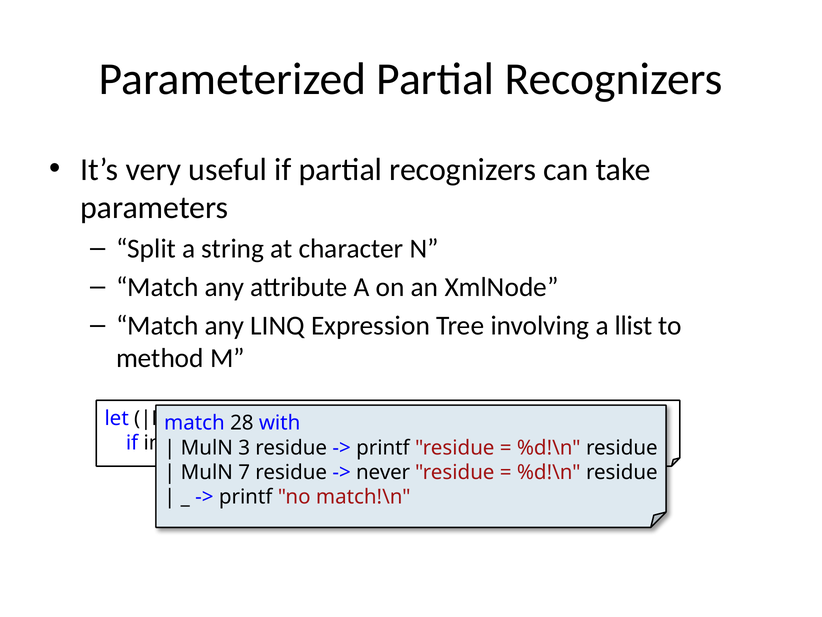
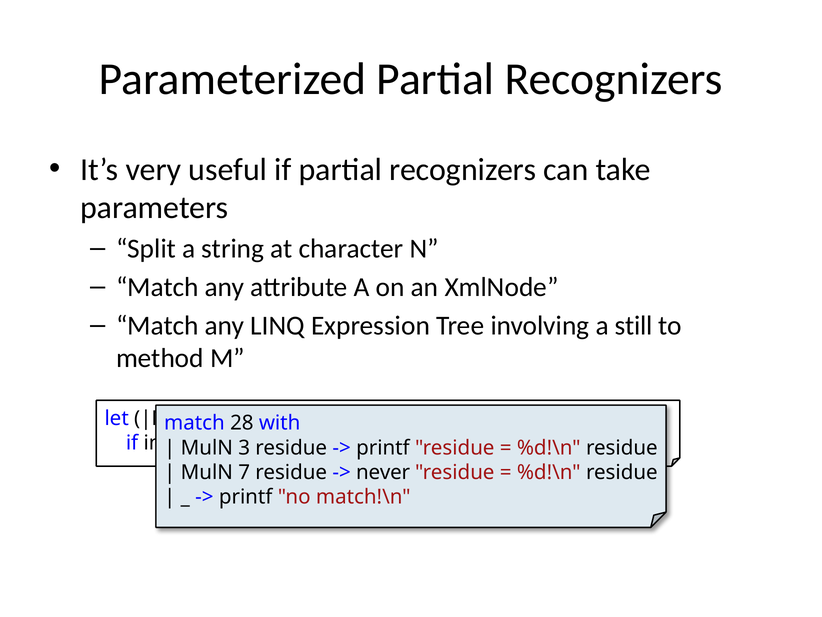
llist: llist -> still
